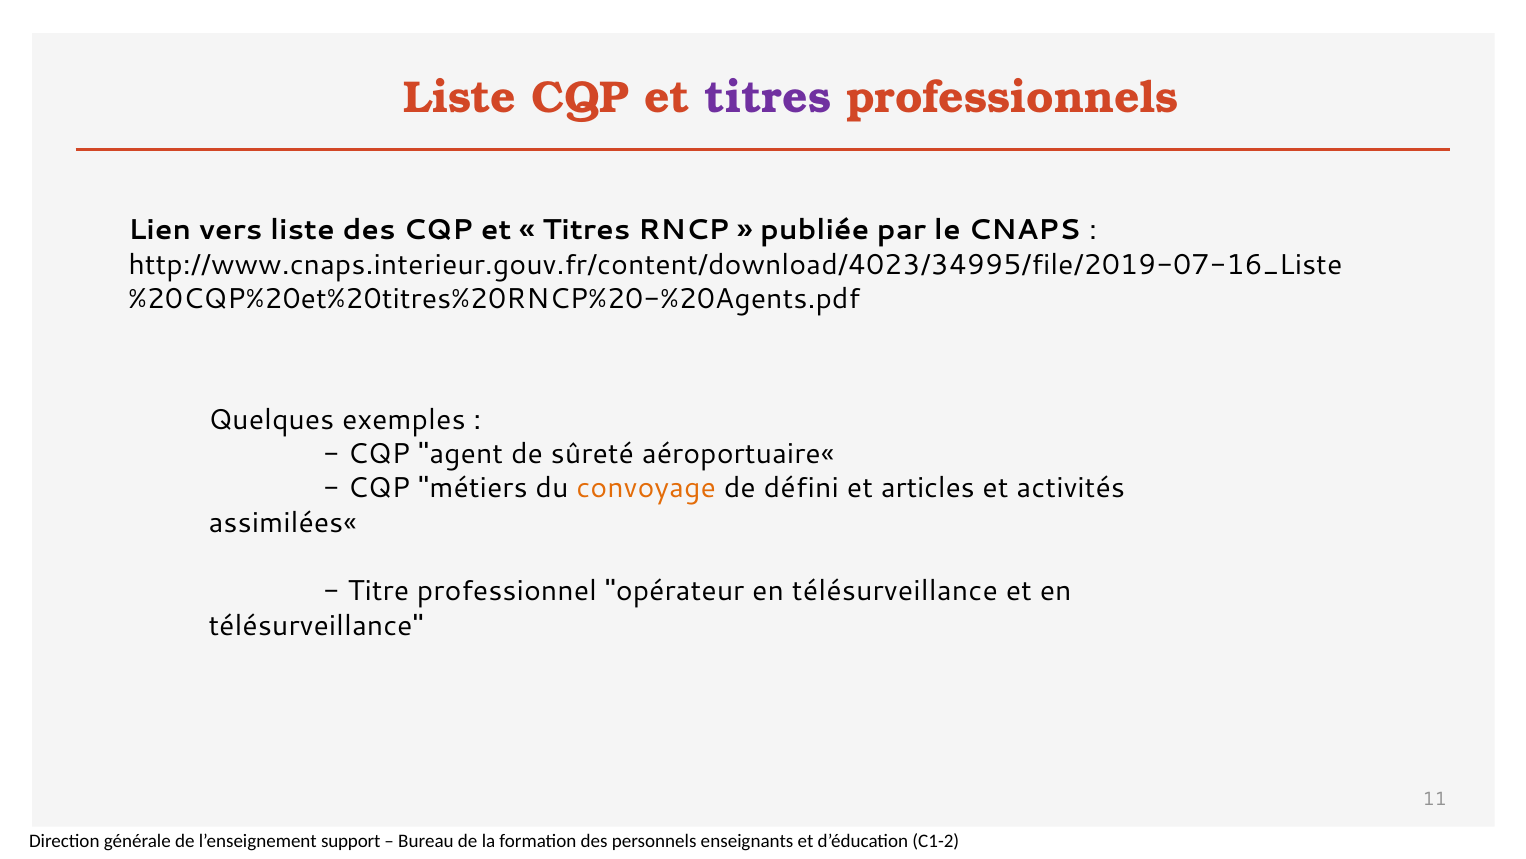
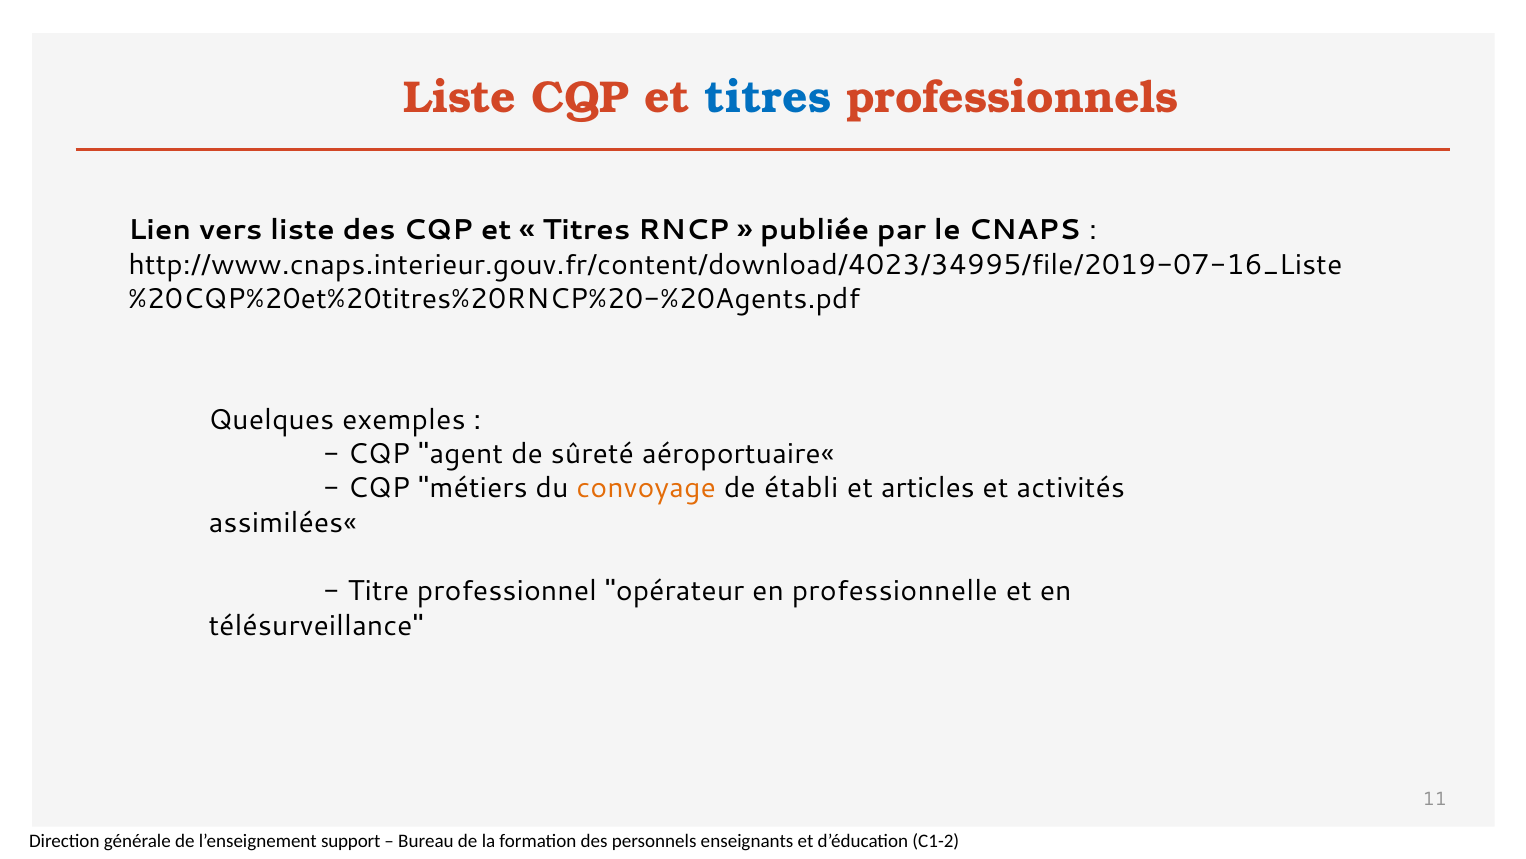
titres at (768, 97) colour: purple -> blue
défini: défini -> établi
opérateur en télésurveillance: télésurveillance -> professionnelle
